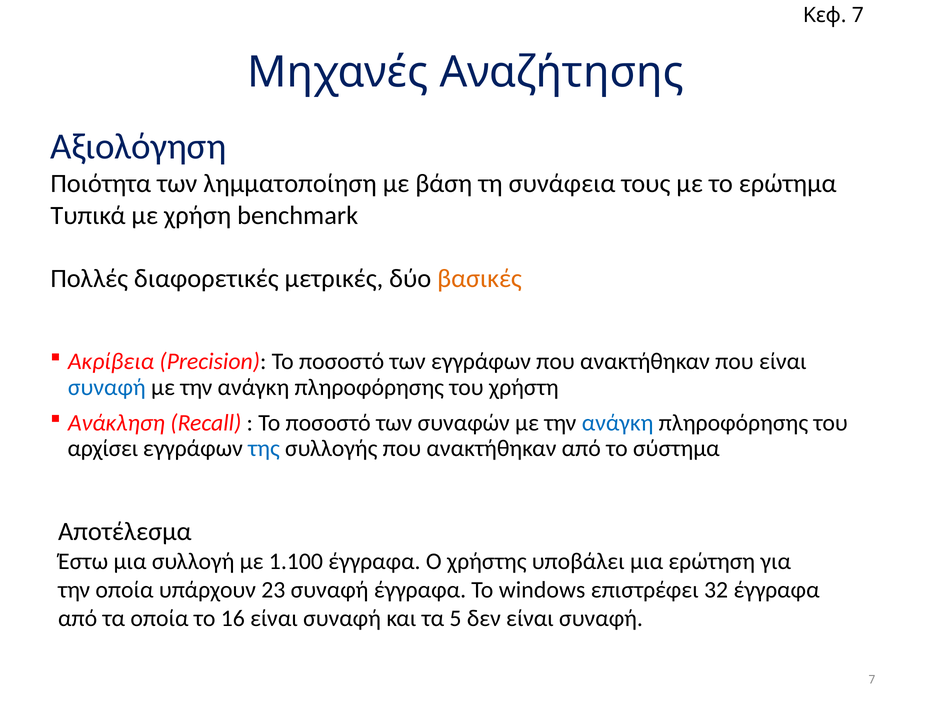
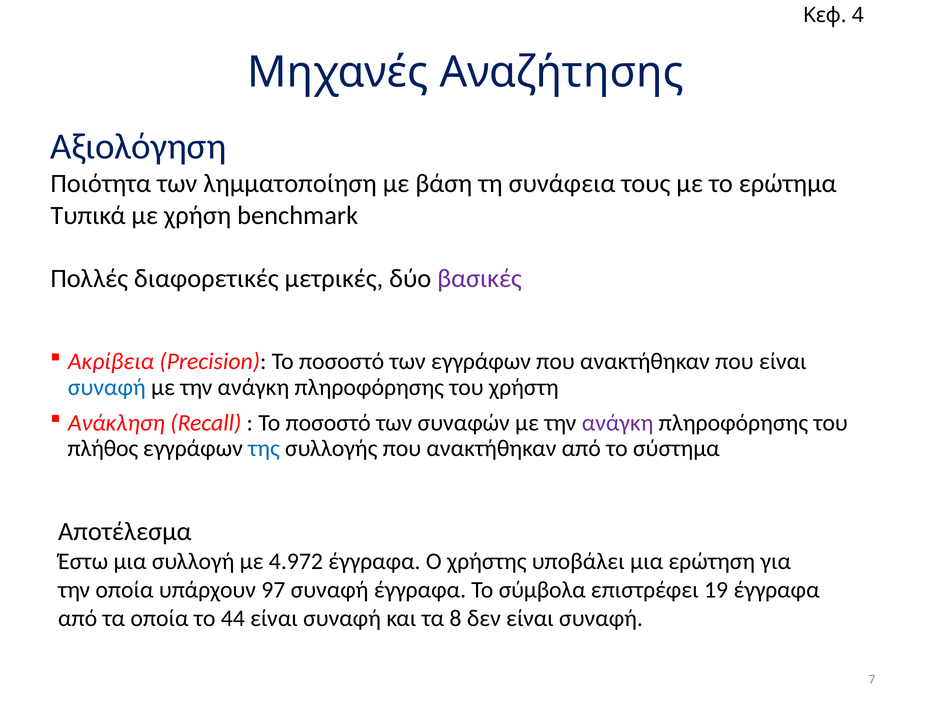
Κεφ 7: 7 -> 4
βασικές colour: orange -> purple
ανάγκη at (618, 423) colour: blue -> purple
αρχίσει: αρχίσει -> πλήθος
1.100: 1.100 -> 4.972
23: 23 -> 97
windows: windows -> σύμβολα
32: 32 -> 19
16: 16 -> 44
5: 5 -> 8
